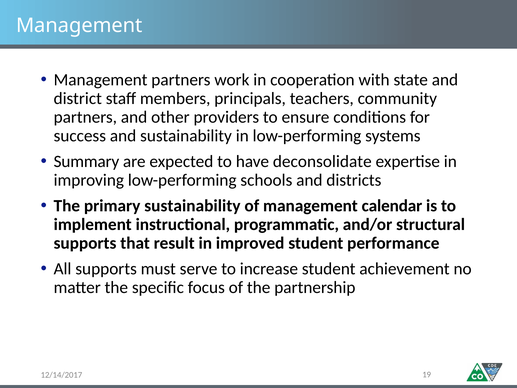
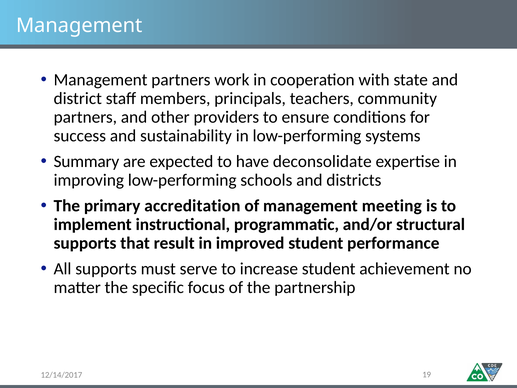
primary sustainability: sustainability -> accreditation
calendar: calendar -> meeting
